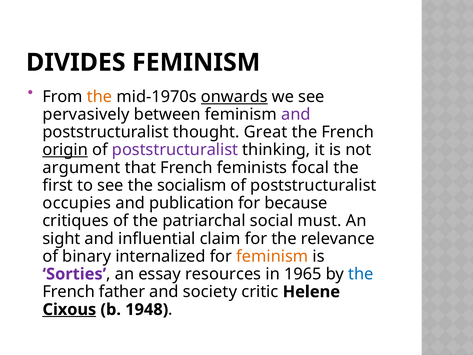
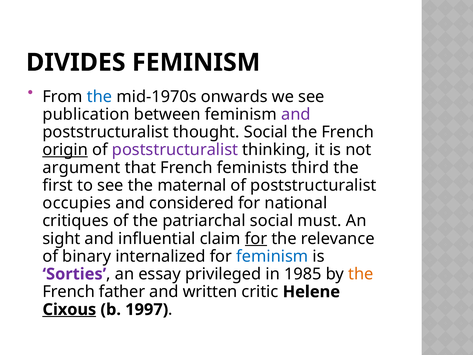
the at (100, 97) colour: orange -> blue
onwards underline: present -> none
pervasively: pervasively -> publication
thought Great: Great -> Social
focal: focal -> third
socialism: socialism -> maternal
publication: publication -> considered
because: because -> national
for at (256, 238) underline: none -> present
feminism at (272, 256) colour: orange -> blue
resources: resources -> privileged
1965: 1965 -> 1985
the at (361, 274) colour: blue -> orange
society: society -> written
1948: 1948 -> 1997
